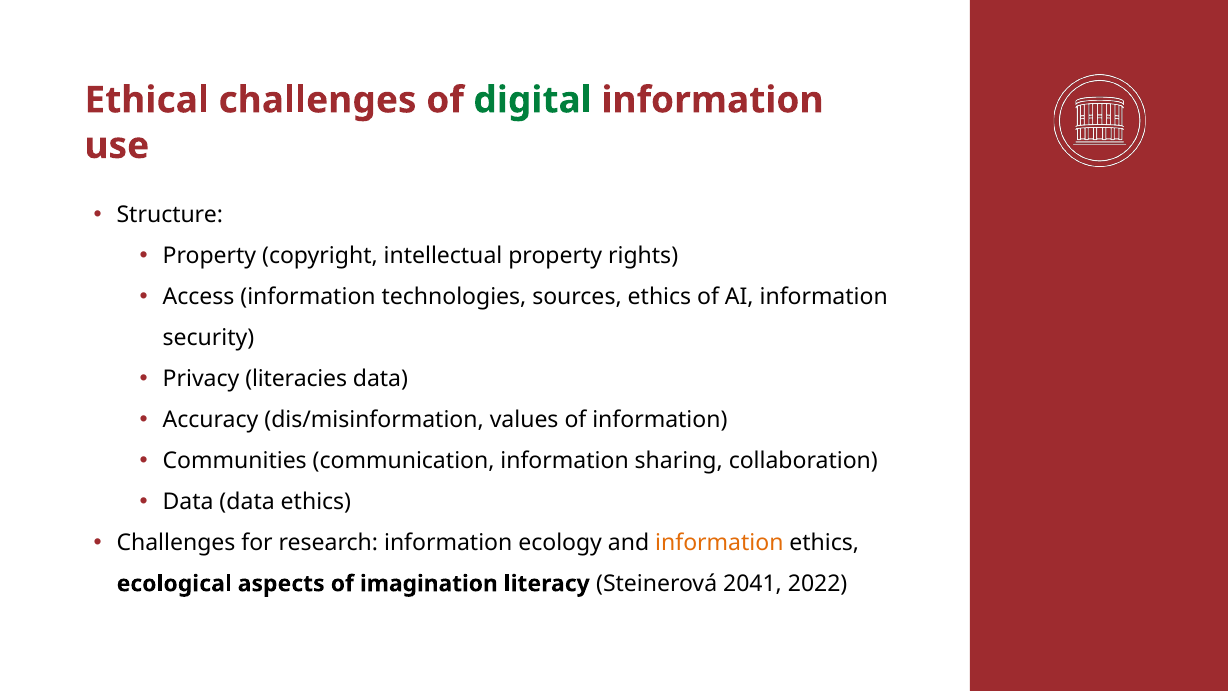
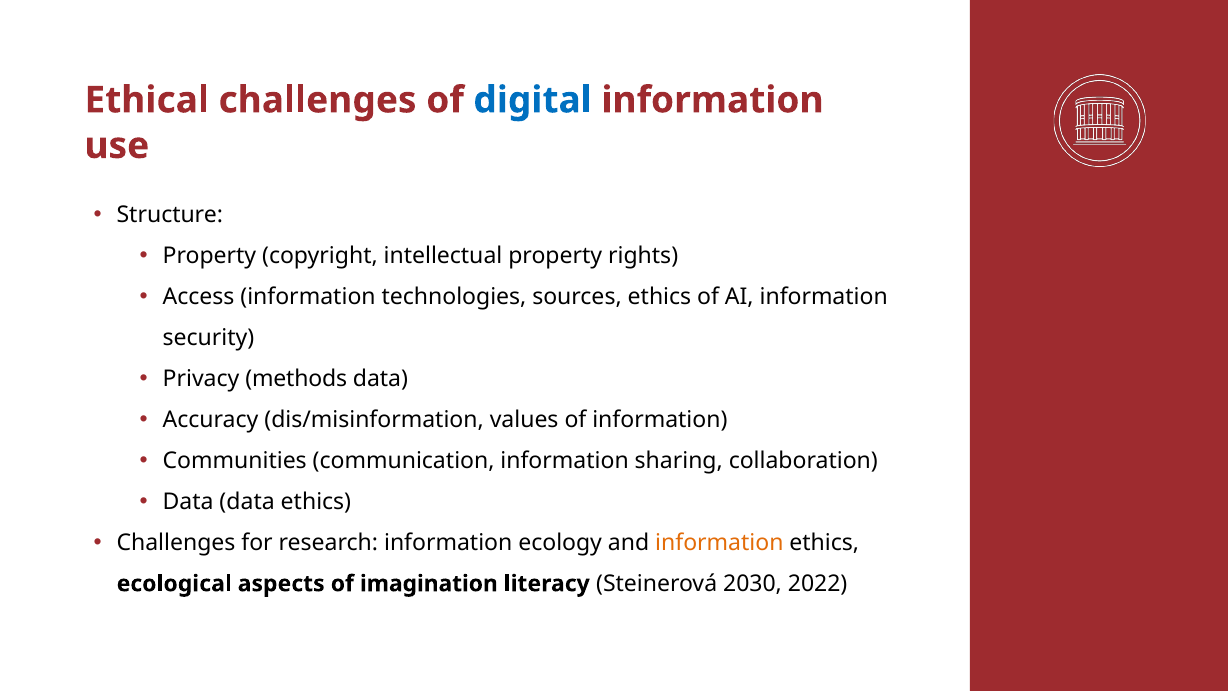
digital colour: green -> blue
literacies: literacies -> methods
2041: 2041 -> 2030
